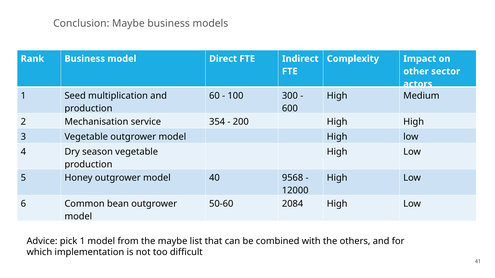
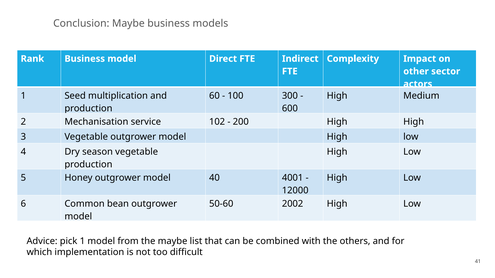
354: 354 -> 102
9568: 9568 -> 4001
2084: 2084 -> 2002
